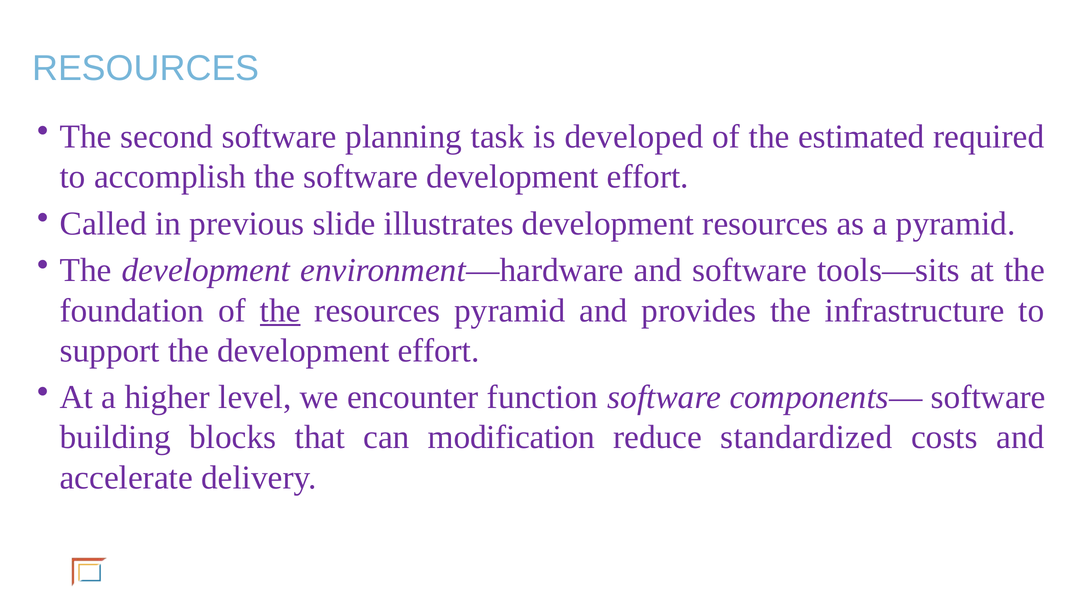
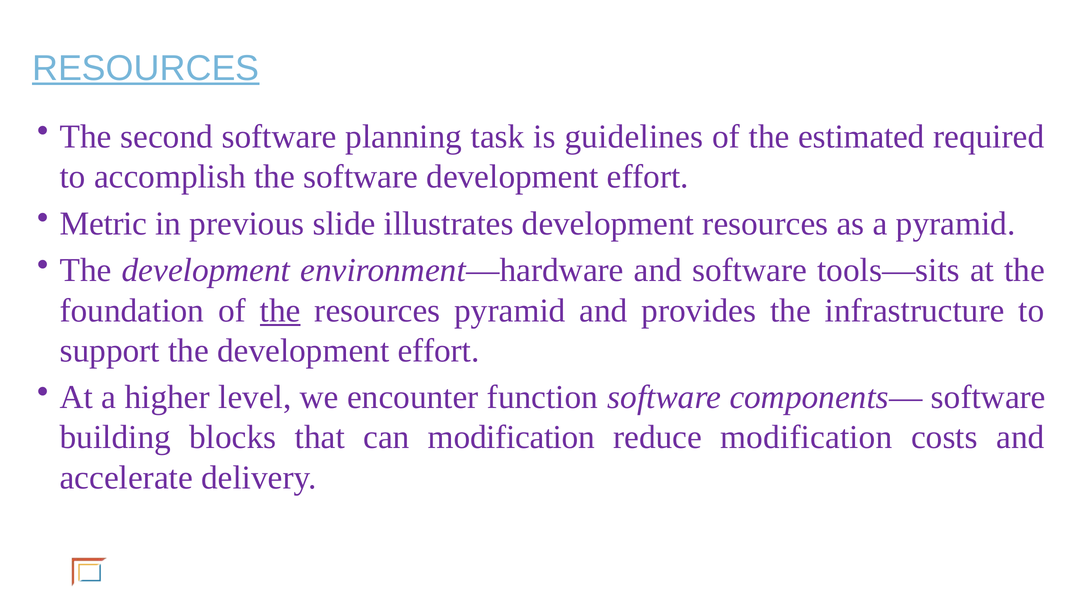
RESOURCES at (146, 68) underline: none -> present
developed: developed -> guidelines
Called: Called -> Metric
reduce standardized: standardized -> modification
